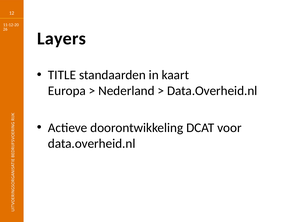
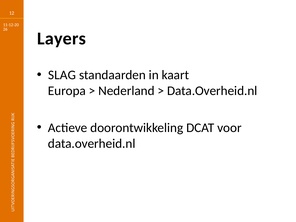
TITLE: TITLE -> SLAG
